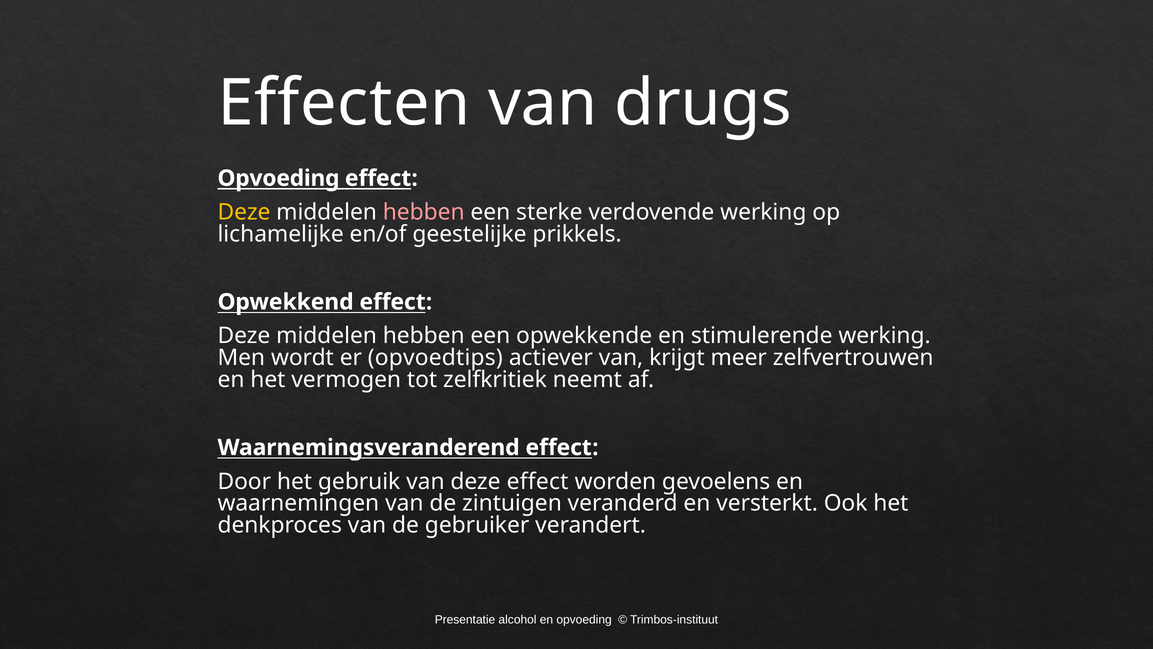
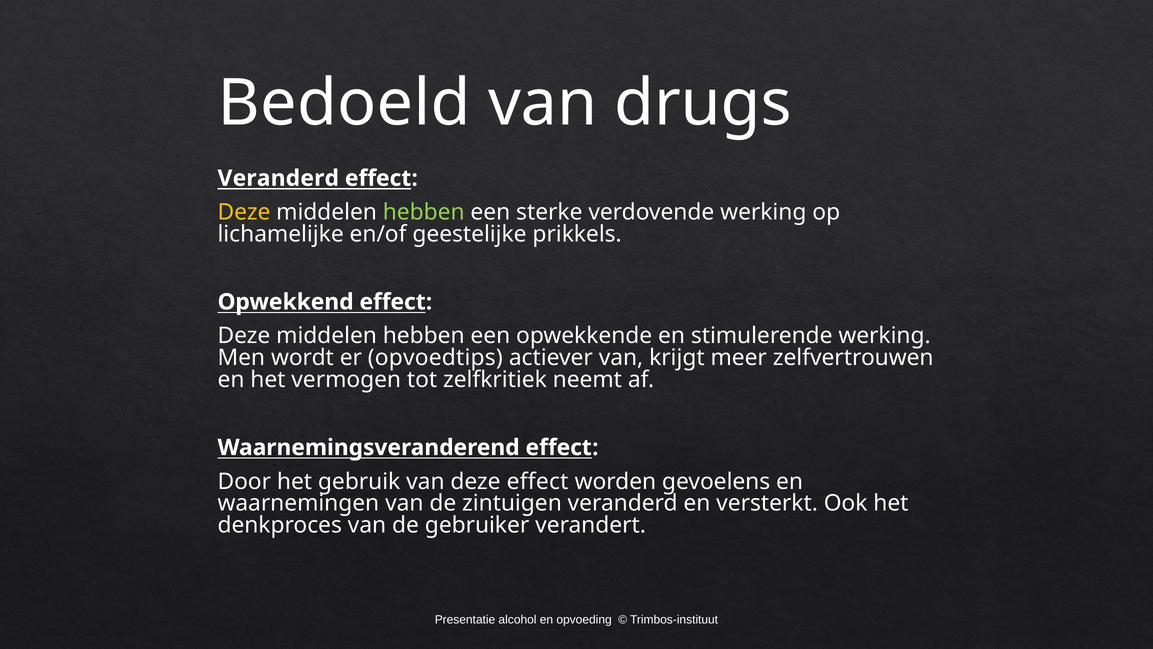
Effecten: Effecten -> Bedoeld
Opvoeding at (278, 178): Opvoeding -> Veranderd
hebben at (424, 212) colour: pink -> light green
